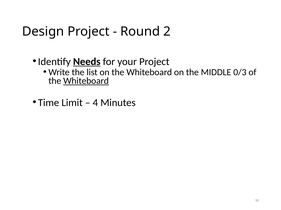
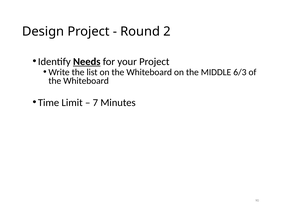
0/3: 0/3 -> 6/3
Whiteboard at (86, 81) underline: present -> none
4: 4 -> 7
